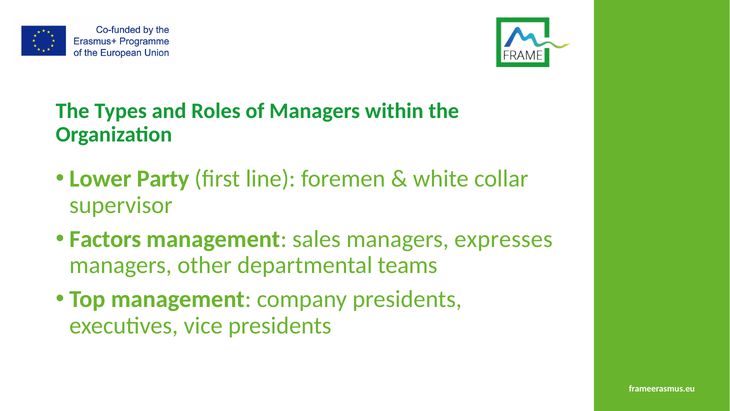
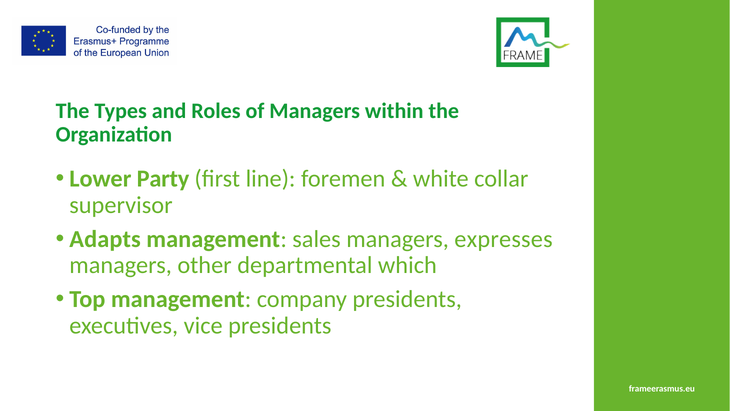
Factors: Factors -> Adapts
teams: teams -> which
